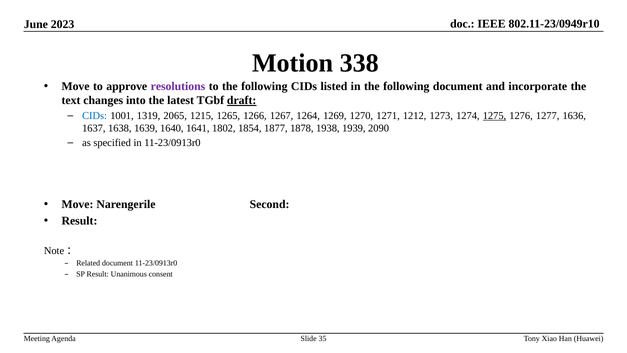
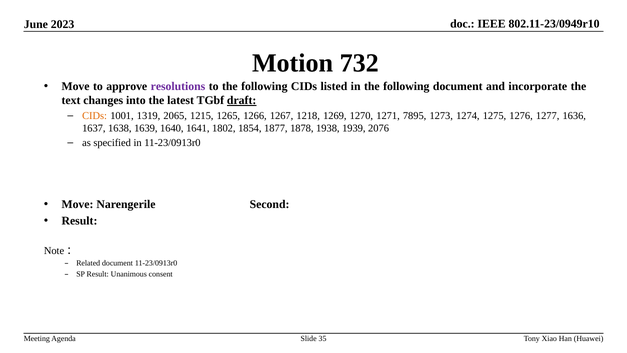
338: 338 -> 732
CIDs at (95, 116) colour: blue -> orange
1264: 1264 -> 1218
1212: 1212 -> 7895
1275 underline: present -> none
2090: 2090 -> 2076
